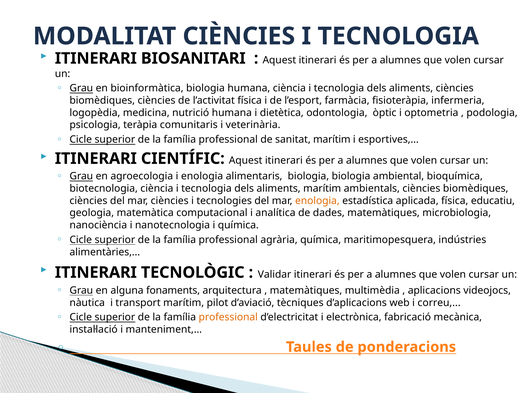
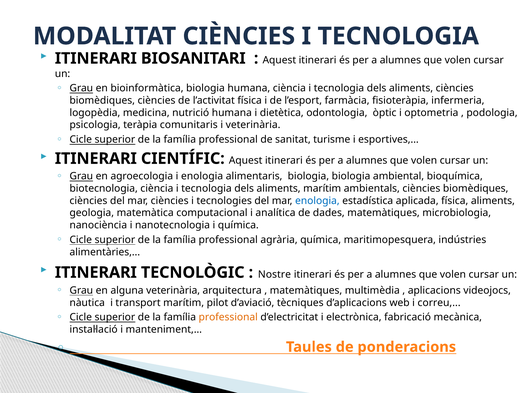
sanitat marítim: marítim -> turisme
enologia at (317, 201) colour: orange -> blue
física educatiu: educatiu -> aliments
Validar: Validar -> Nostre
alguna fonaments: fonaments -> veterinària
